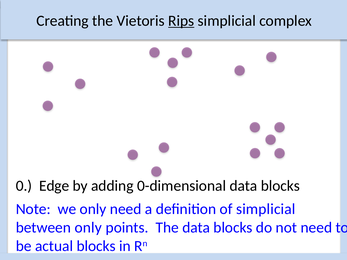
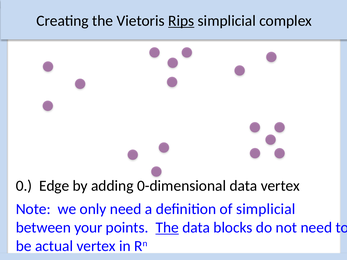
0-dimensional data blocks: blocks -> vertex
between only: only -> your
The at (167, 228) underline: none -> present
actual blocks: blocks -> vertex
